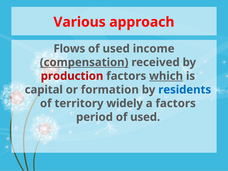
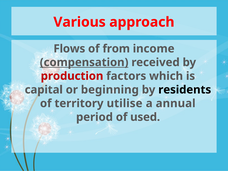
used at (116, 49): used -> from
which underline: present -> none
formation: formation -> beginning
residents colour: blue -> black
widely: widely -> utilise
a factors: factors -> annual
